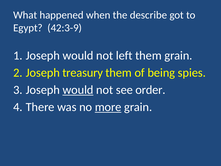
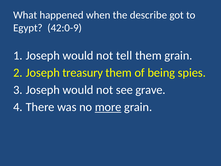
42:3-9: 42:3-9 -> 42:0-9
left: left -> tell
would at (78, 90) underline: present -> none
order: order -> grave
